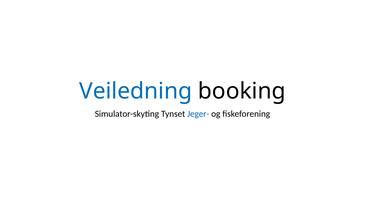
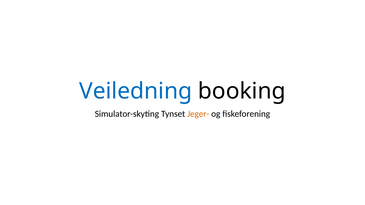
Jeger- colour: blue -> orange
